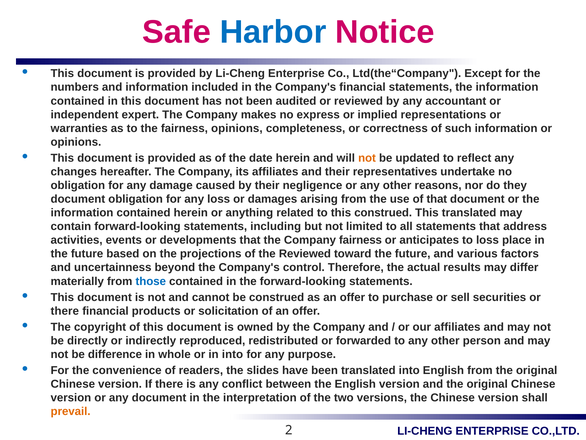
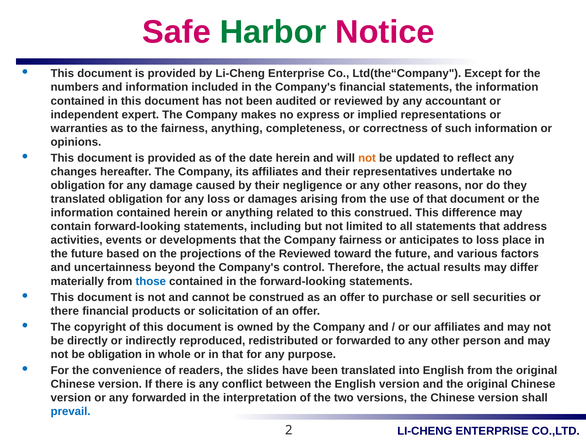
Harbor colour: blue -> green
fairness opinions: opinions -> anything
document at (78, 199): document -> translated
This translated: translated -> difference
be difference: difference -> obligation
in into: into -> that
any document: document -> forwarded
prevail colour: orange -> blue
